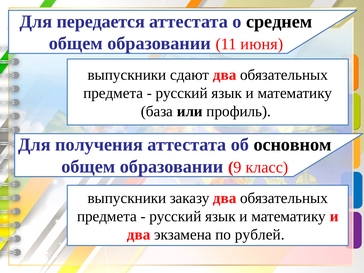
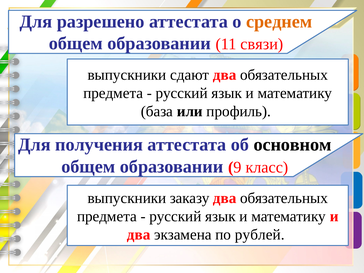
передается: передается -> разрешено
среднем colour: black -> orange
июня: июня -> связи
